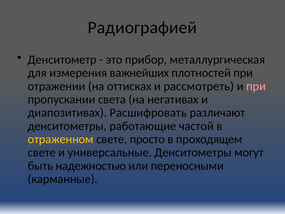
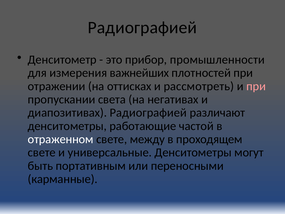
металлургическая: металлургическая -> промышленности
диапозитивах Расшифровать: Расшифровать -> Радиографией
отраженном colour: yellow -> white
просто: просто -> между
надежностью: надежностью -> портативным
